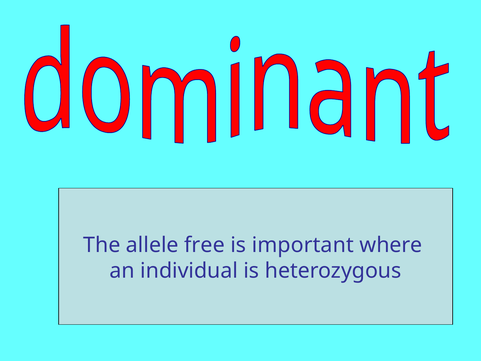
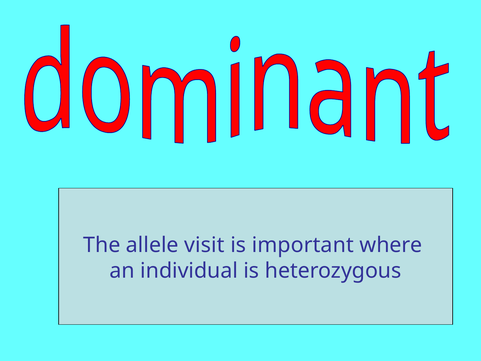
free: free -> visit
